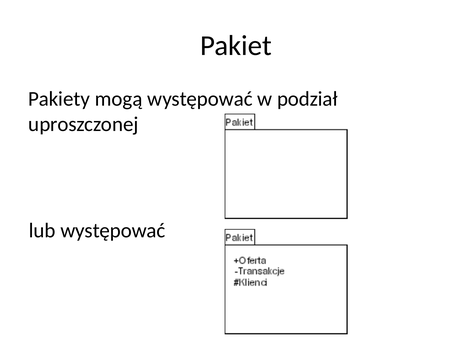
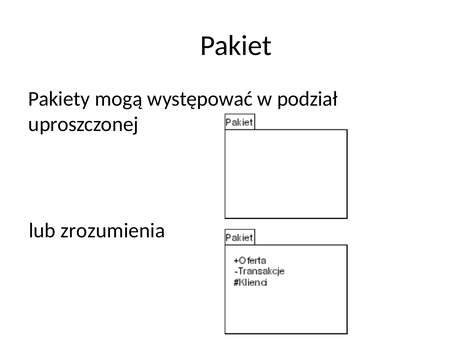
lub występować: występować -> zrozumienia
